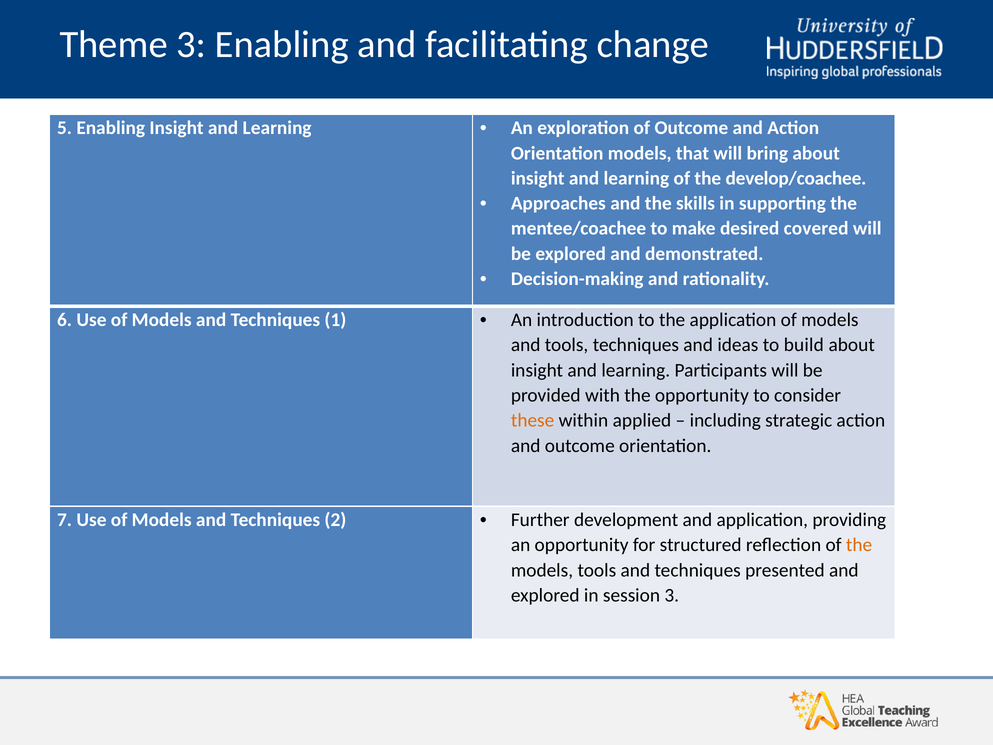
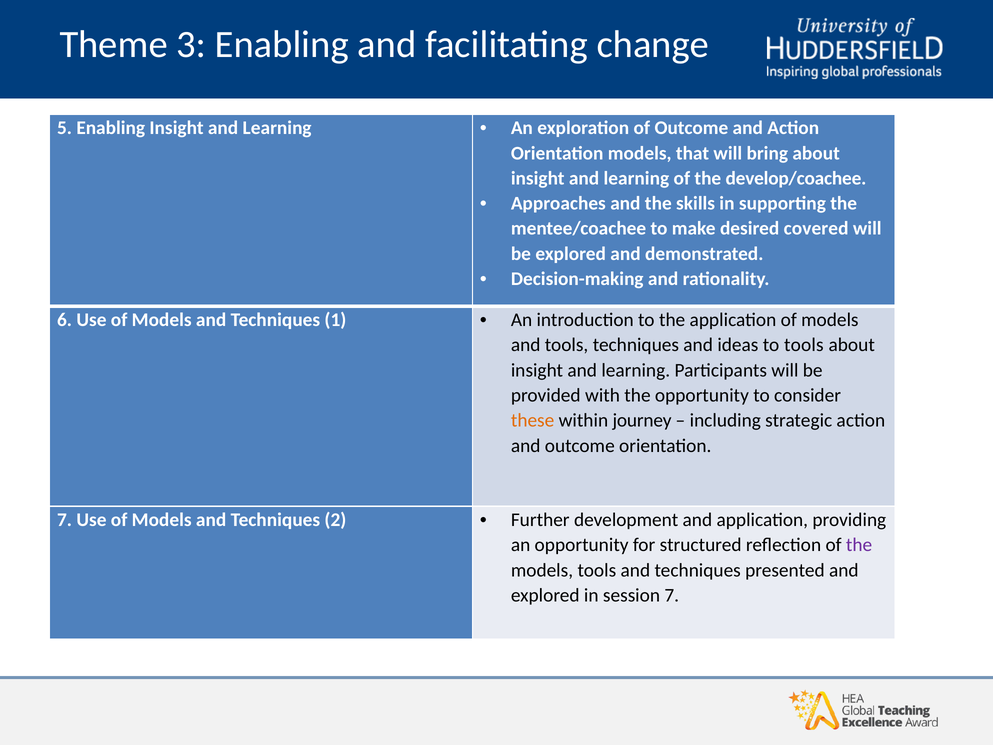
to build: build -> tools
applied: applied -> journey
the at (859, 545) colour: orange -> purple
session 3: 3 -> 7
